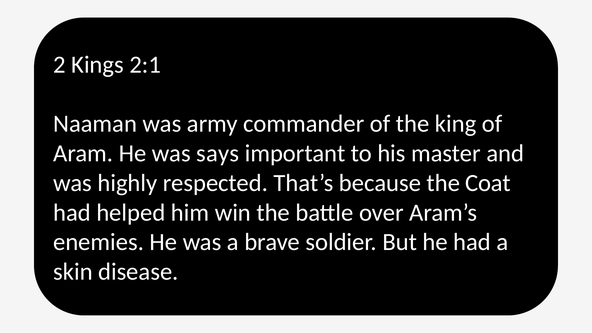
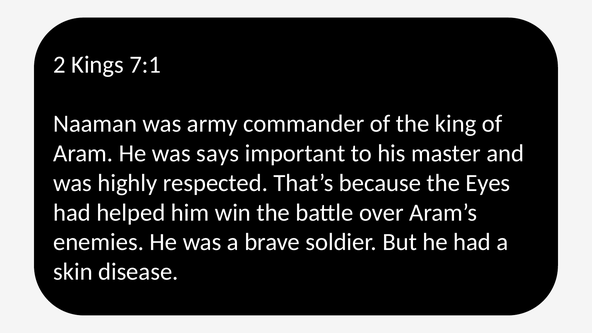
2:1: 2:1 -> 7:1
Coat: Coat -> Eyes
